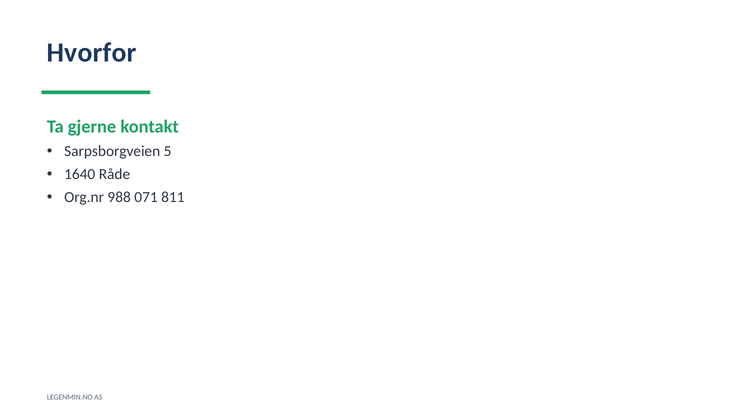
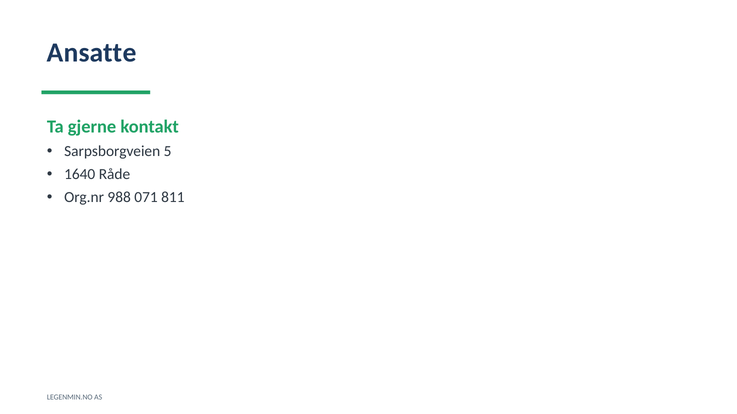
Hvorfor: Hvorfor -> Ansatte
